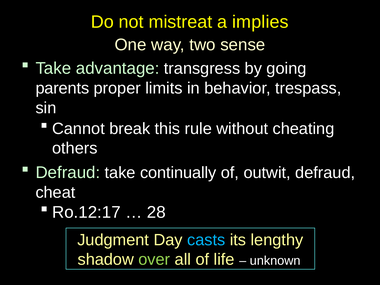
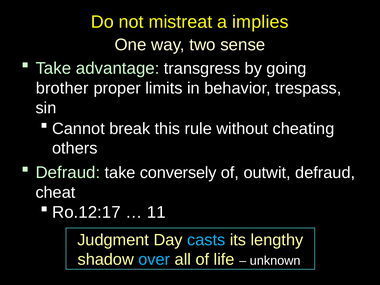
parents: parents -> brother
continually: continually -> conversely
28: 28 -> 11
over colour: light green -> light blue
